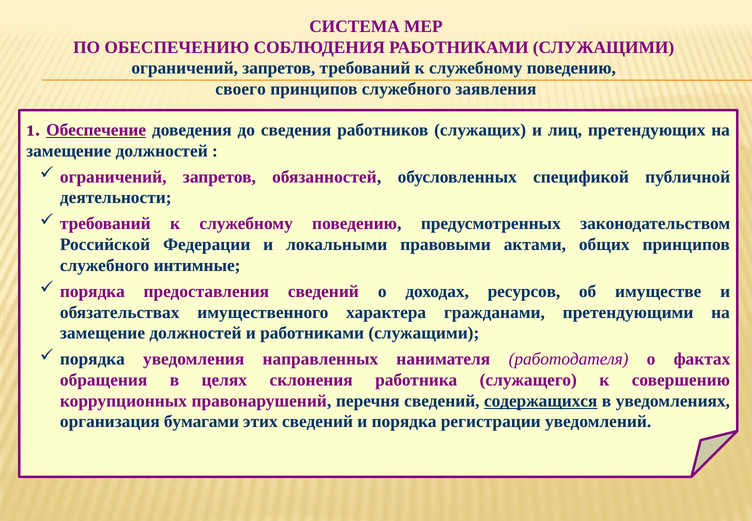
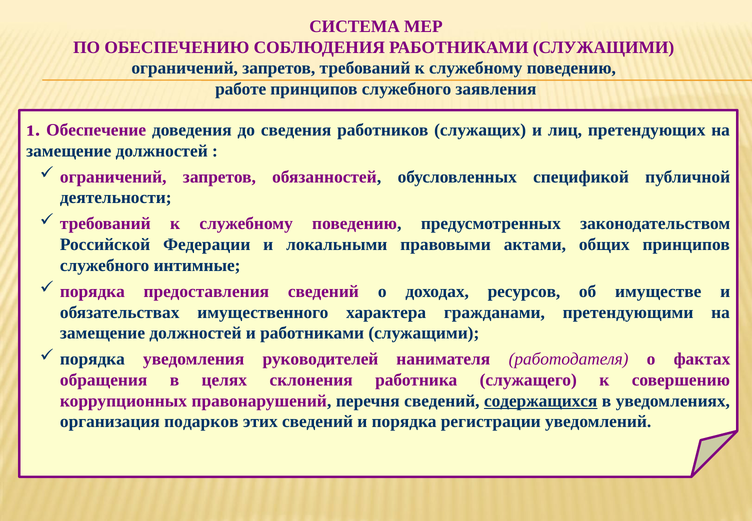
своего: своего -> работе
Обеспечение underline: present -> none
направленных: направленных -> руководителей
бумагами: бумагами -> подарков
